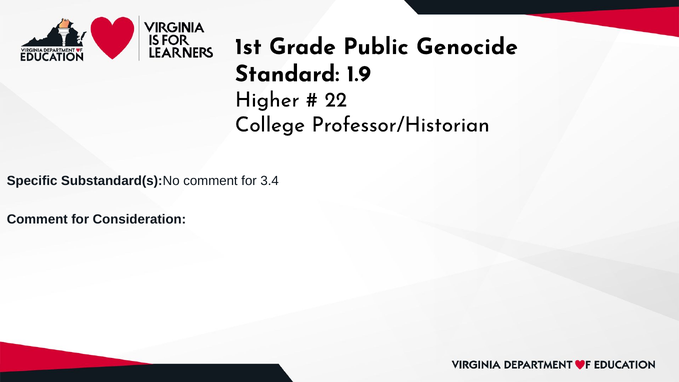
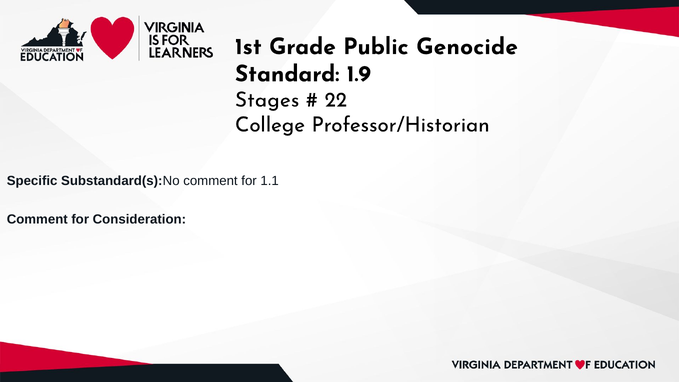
Higher: Higher -> Stages
3.4: 3.4 -> 1.1
